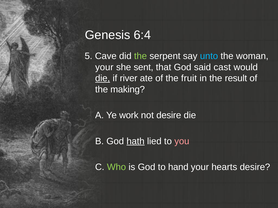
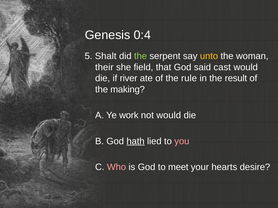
6:4: 6:4 -> 0:4
Cave: Cave -> Shalt
unto colour: light blue -> yellow
your at (104, 67): your -> their
sent: sent -> field
die at (103, 78) underline: present -> none
fruit: fruit -> rule
not desire: desire -> would
Who colour: light green -> pink
hand: hand -> meet
